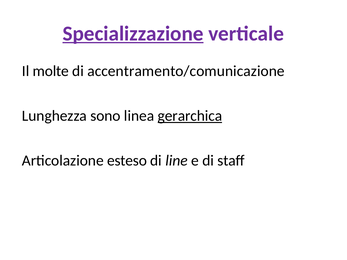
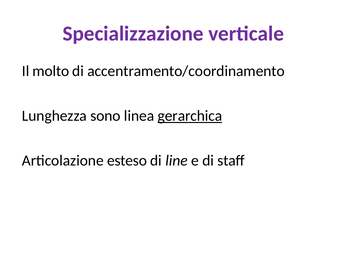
Specializzazione underline: present -> none
molte: molte -> molto
accentramento/comunicazione: accentramento/comunicazione -> accentramento/coordinamento
